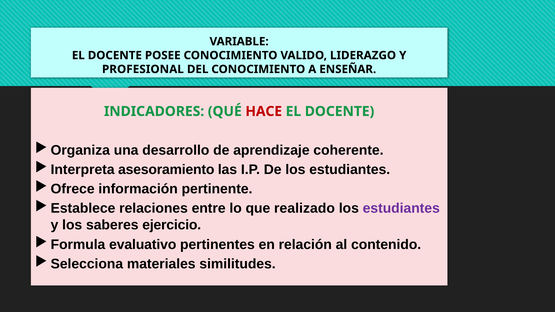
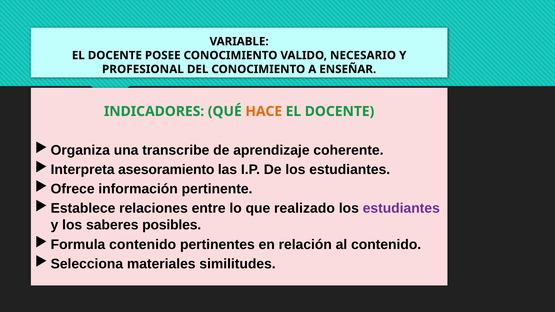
LIDERAZGO: LIDERAZGO -> NECESARIO
HACE colour: red -> orange
desarrollo: desarrollo -> transcribe
ejercicio: ejercicio -> posibles
evaluativo at (143, 245): evaluativo -> contenido
